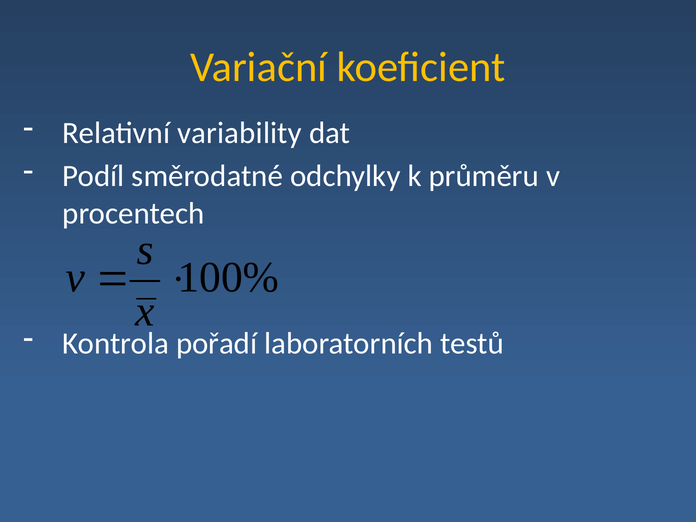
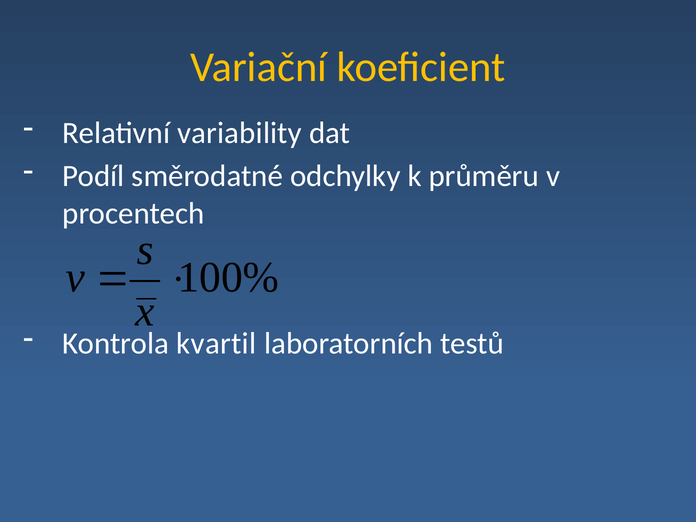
pořadí: pořadí -> kvartil
